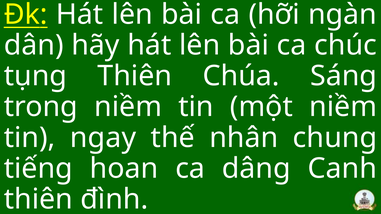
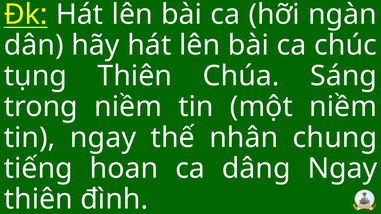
dâng Canh: Canh -> Ngay
